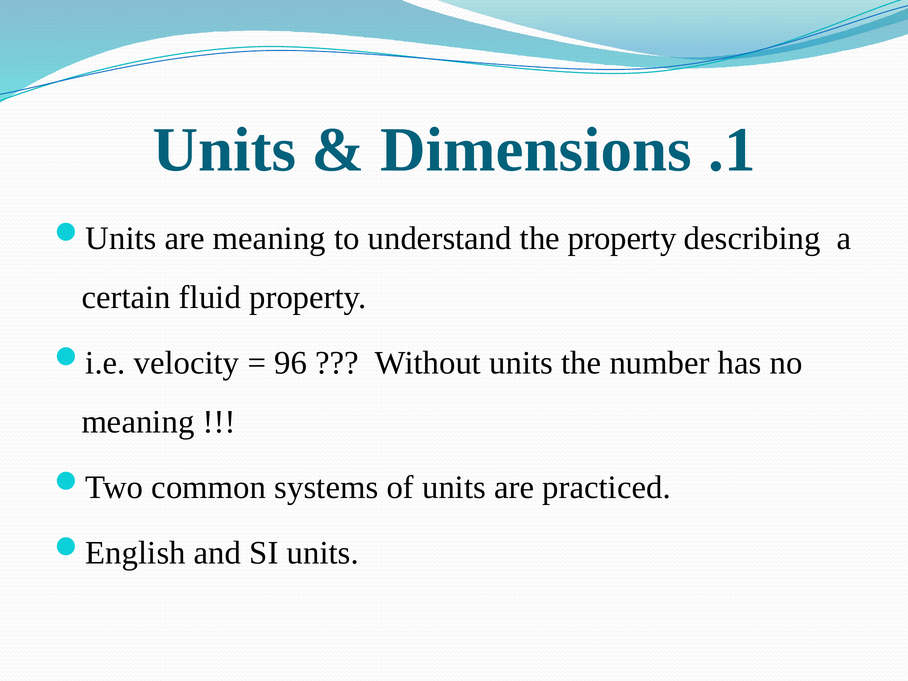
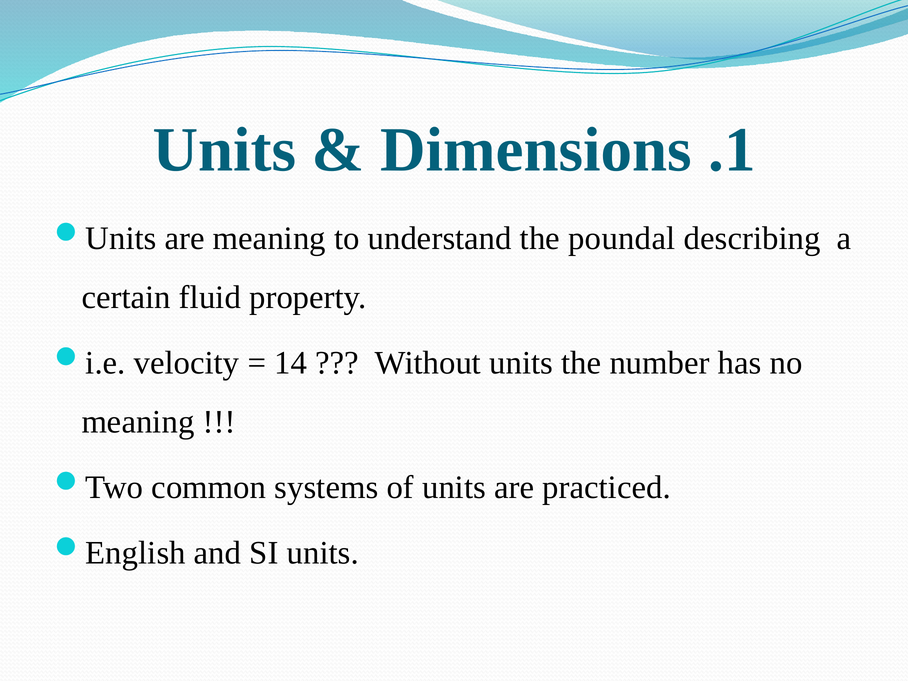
the property: property -> poundal
96: 96 -> 14
